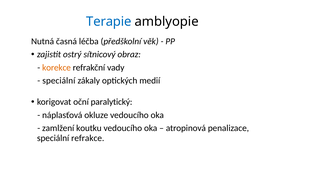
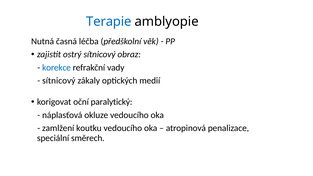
korekce colour: orange -> blue
speciální at (59, 81): speciální -> sítnicový
refrakce: refrakce -> směrech
